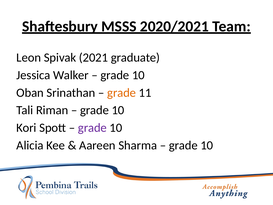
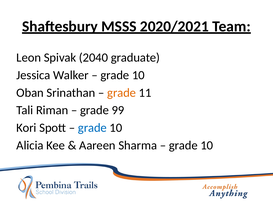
2021: 2021 -> 2040
10 at (118, 110): 10 -> 99
grade at (92, 128) colour: purple -> blue
